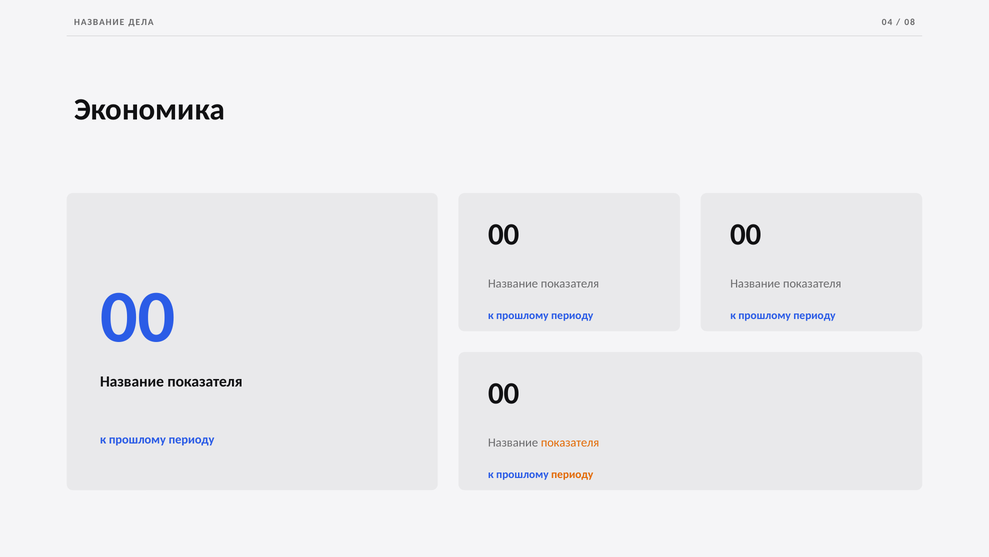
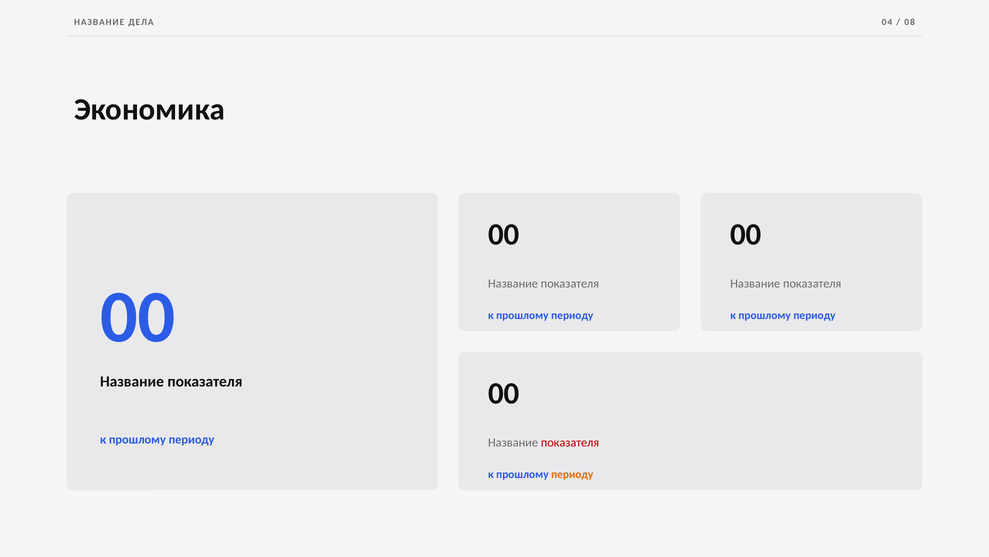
показателя at (570, 442) colour: orange -> red
